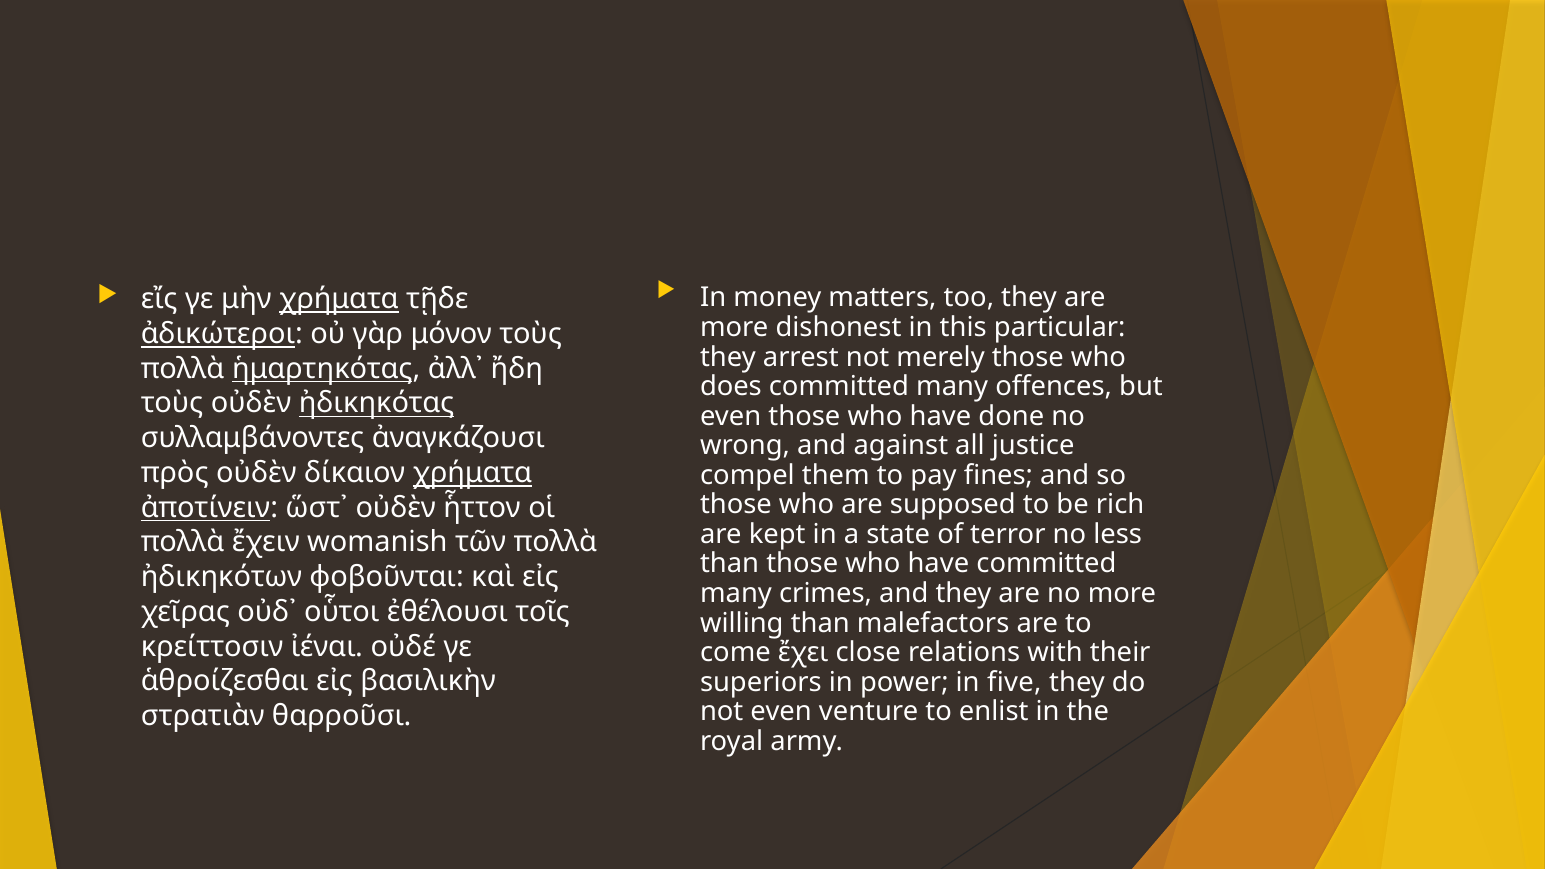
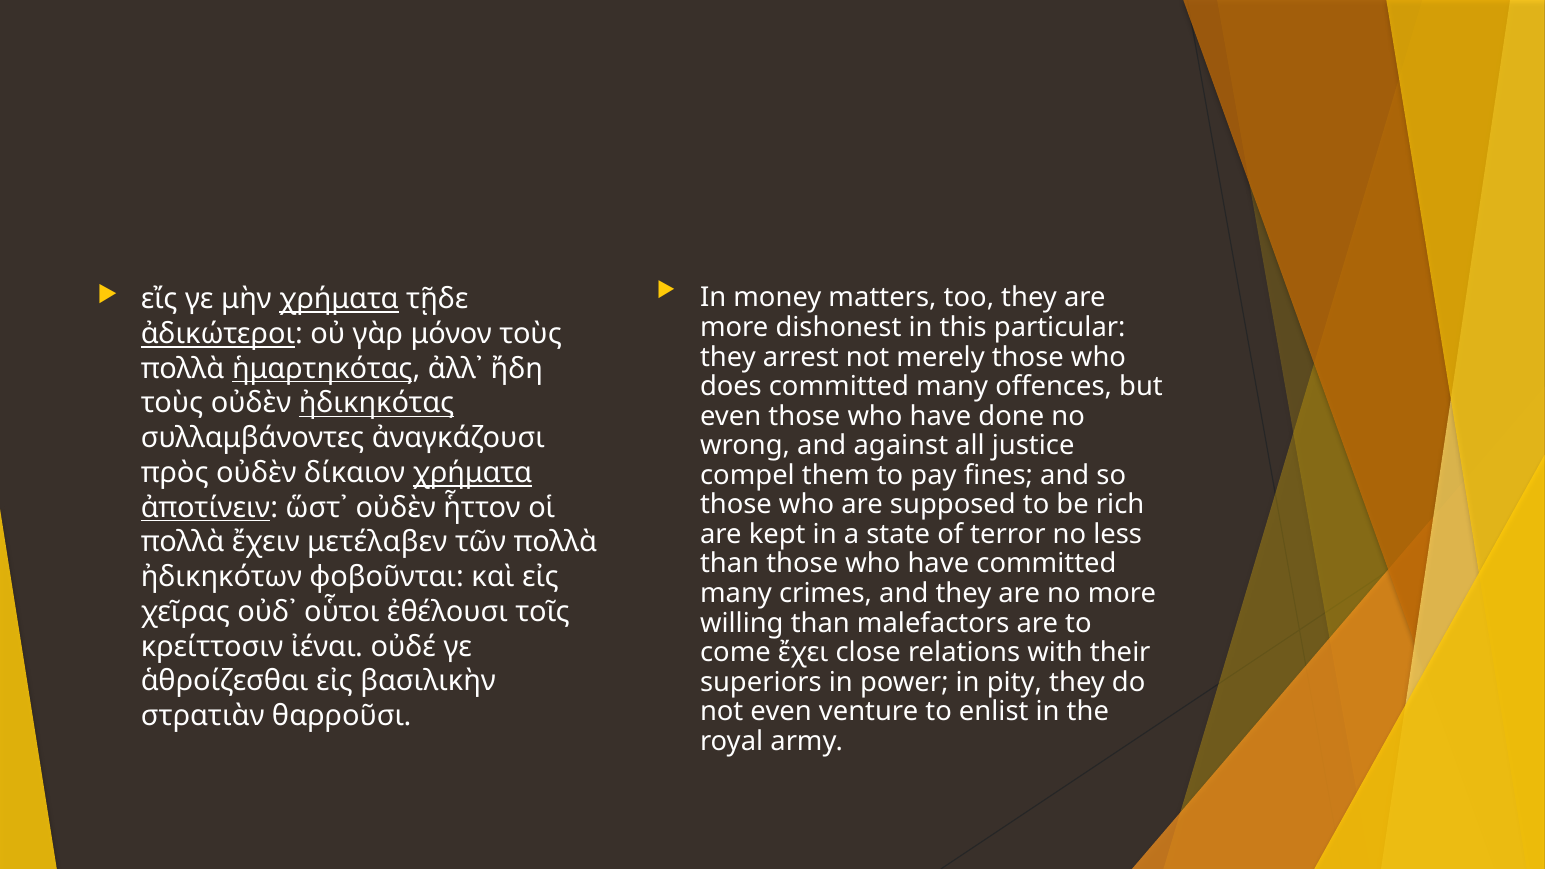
womanish: womanish -> μετέλαβεν
five: five -> pity
